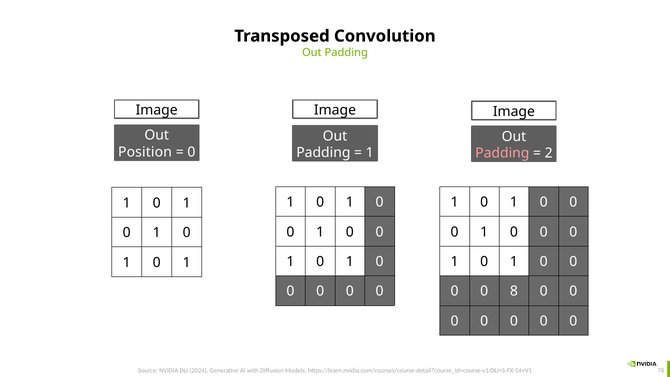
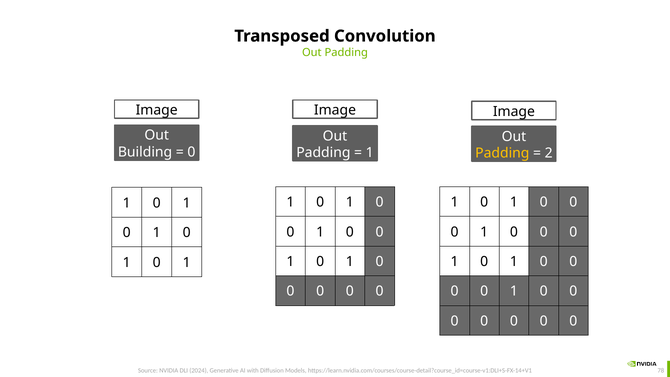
Position: Position -> Building
Padding at (502, 153) colour: pink -> yellow
8 at (514, 291): 8 -> 1
